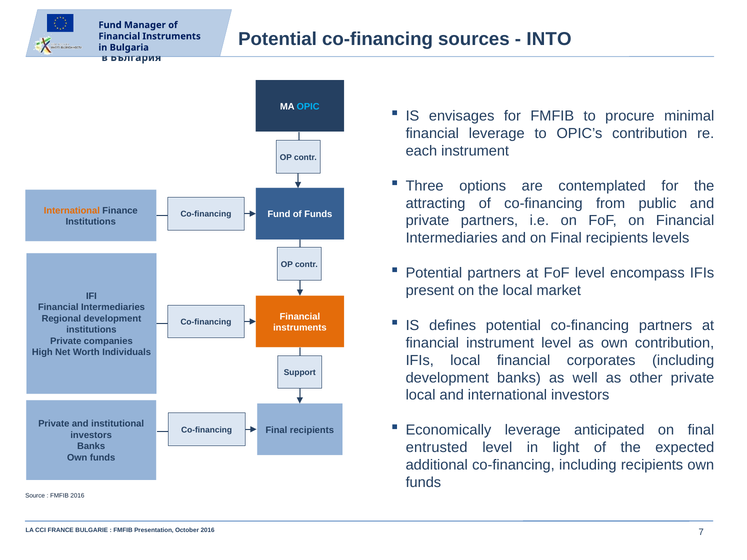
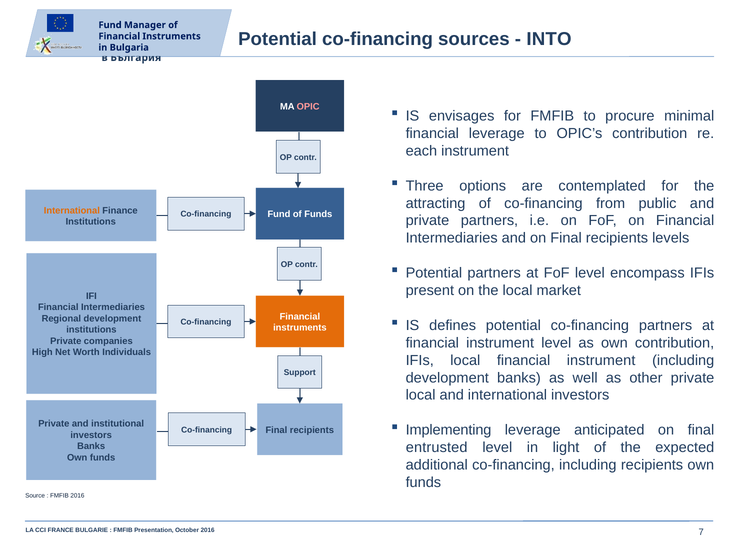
OPIC colour: light blue -> pink
local financial corporates: corporates -> instrument
Economically: Economically -> Implementing
